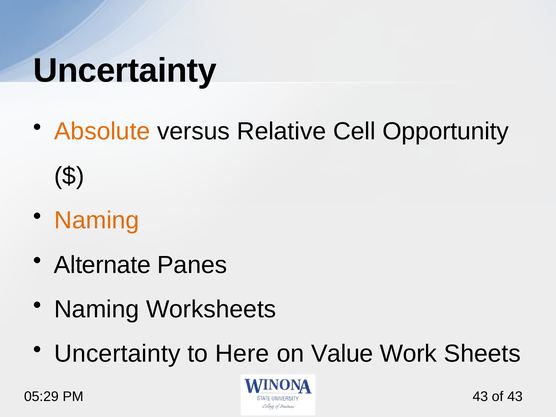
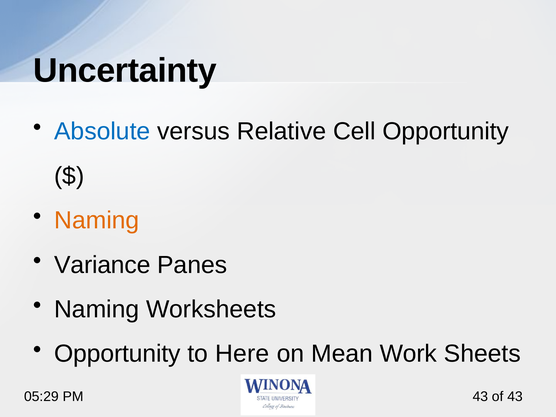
Absolute colour: orange -> blue
Alternate: Alternate -> Variance
Uncertainty at (117, 354): Uncertainty -> Opportunity
Value: Value -> Mean
